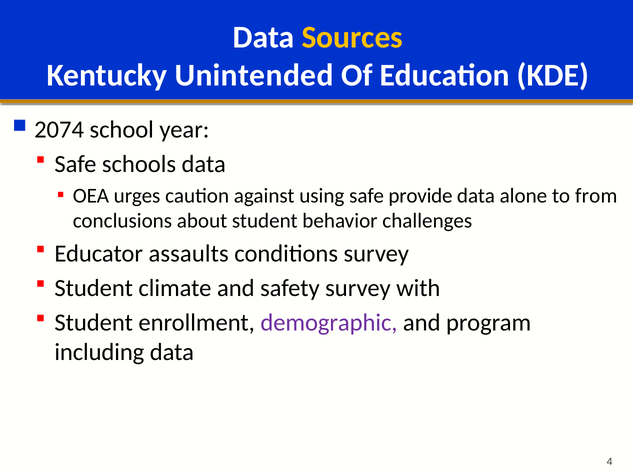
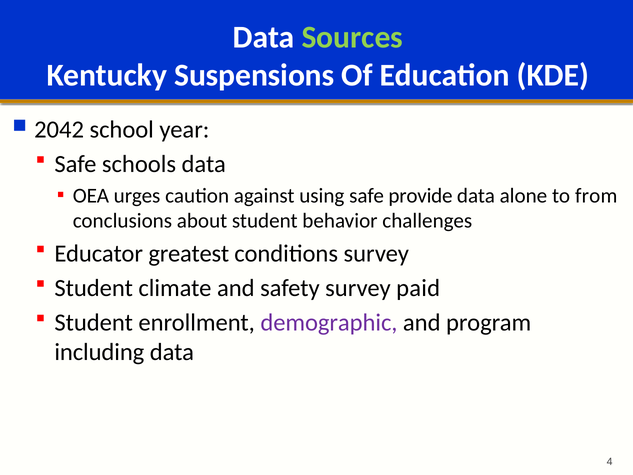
Sources colour: yellow -> light green
Unintended: Unintended -> Suspensions
2074: 2074 -> 2042
assaults: assaults -> greatest
with: with -> paid
